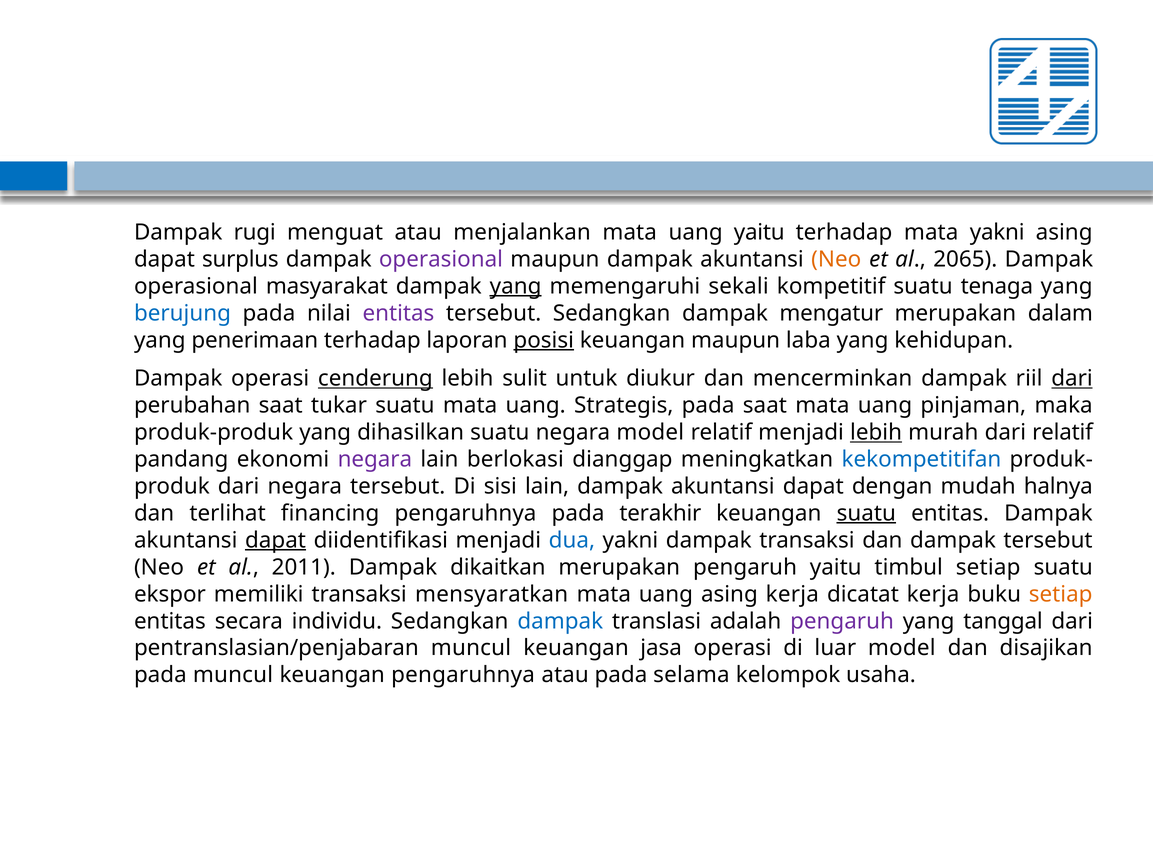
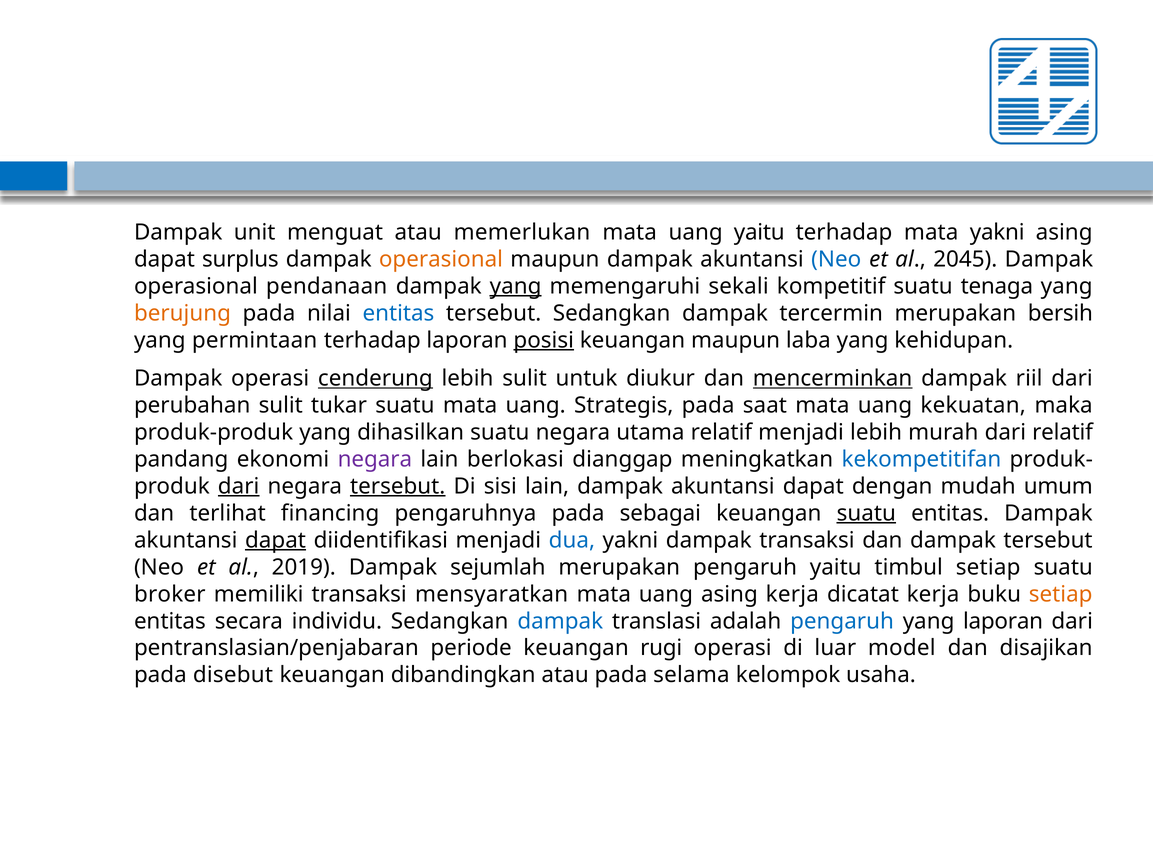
rugi: rugi -> unit
menjalankan: menjalankan -> memerlukan
operasional at (441, 259) colour: purple -> orange
Neo at (836, 259) colour: orange -> blue
2065: 2065 -> 2045
masyarakat: masyarakat -> pendanaan
berujung colour: blue -> orange
entitas at (398, 313) colour: purple -> blue
mengatur: mengatur -> tercermin
dalam: dalam -> bersih
penerimaan: penerimaan -> permintaan
mencerminkan underline: none -> present
dari at (1072, 378) underline: present -> none
perubahan saat: saat -> sulit
pinjaman: pinjaman -> kekuatan
negara model: model -> utama
lebih at (876, 432) underline: present -> none
dari at (239, 486) underline: none -> present
tersebut at (398, 486) underline: none -> present
halnya: halnya -> umum
terakhir: terakhir -> sebagai
2011: 2011 -> 2019
dikaitkan: dikaitkan -> sejumlah
ekspor: ekspor -> broker
pengaruh at (842, 621) colour: purple -> blue
yang tanggal: tanggal -> laporan
pentranslasian/penjabaran muncul: muncul -> periode
jasa: jasa -> rugi
pada muncul: muncul -> disebut
keuangan pengaruhnya: pengaruhnya -> dibandingkan
